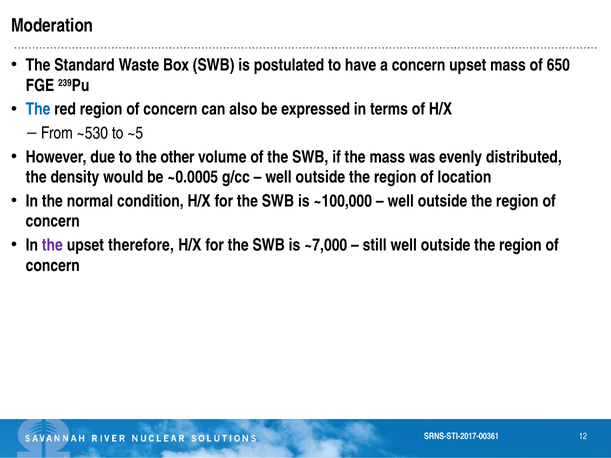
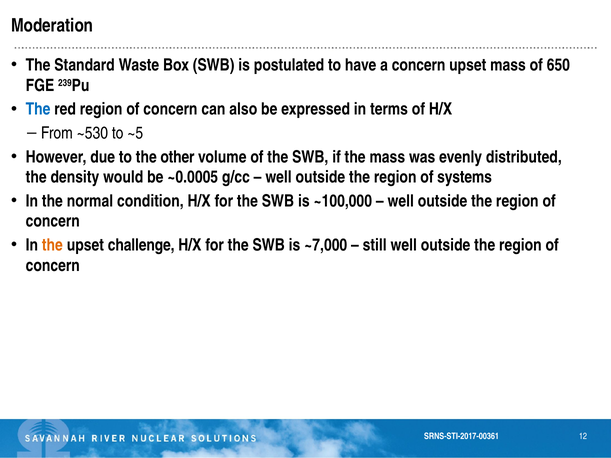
location: location -> systems
the at (52, 245) colour: purple -> orange
therefore: therefore -> challenge
